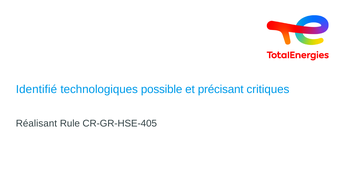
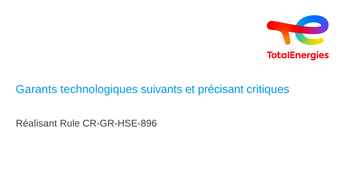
Identifié: Identifié -> Garants
possible: possible -> suivants
CR-GR-HSE-405: CR-GR-HSE-405 -> CR-GR-HSE-896
